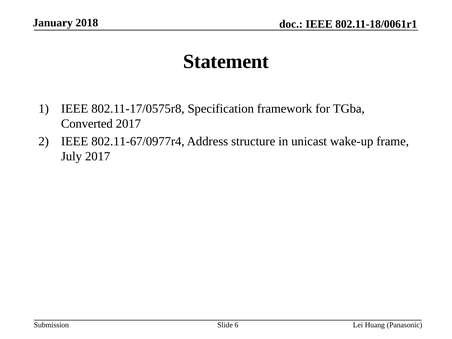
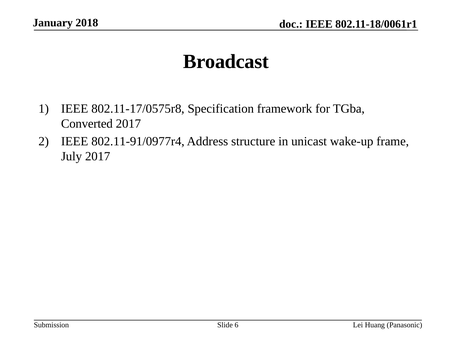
Statement: Statement -> Broadcast
802.11-67/0977r4: 802.11-67/0977r4 -> 802.11-91/0977r4
